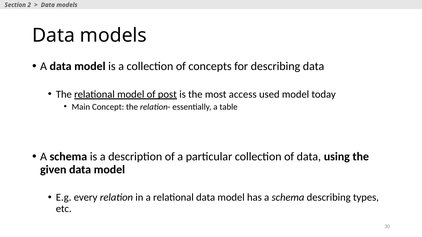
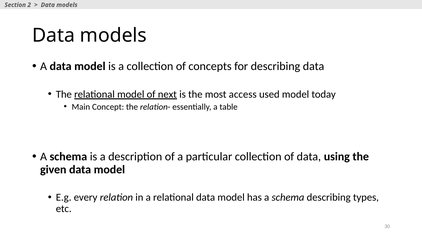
post: post -> next
